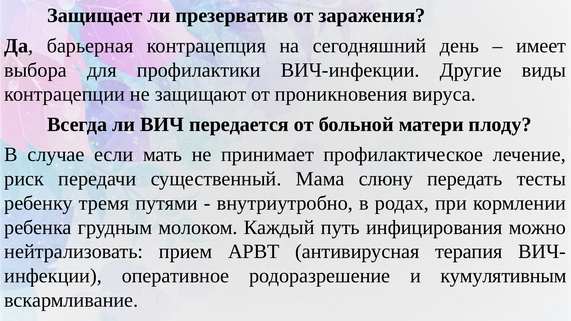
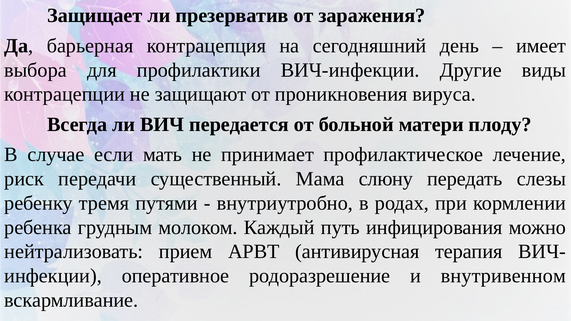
тесты: тесты -> слезы
кумулятивным: кумулятивным -> внутривенном
